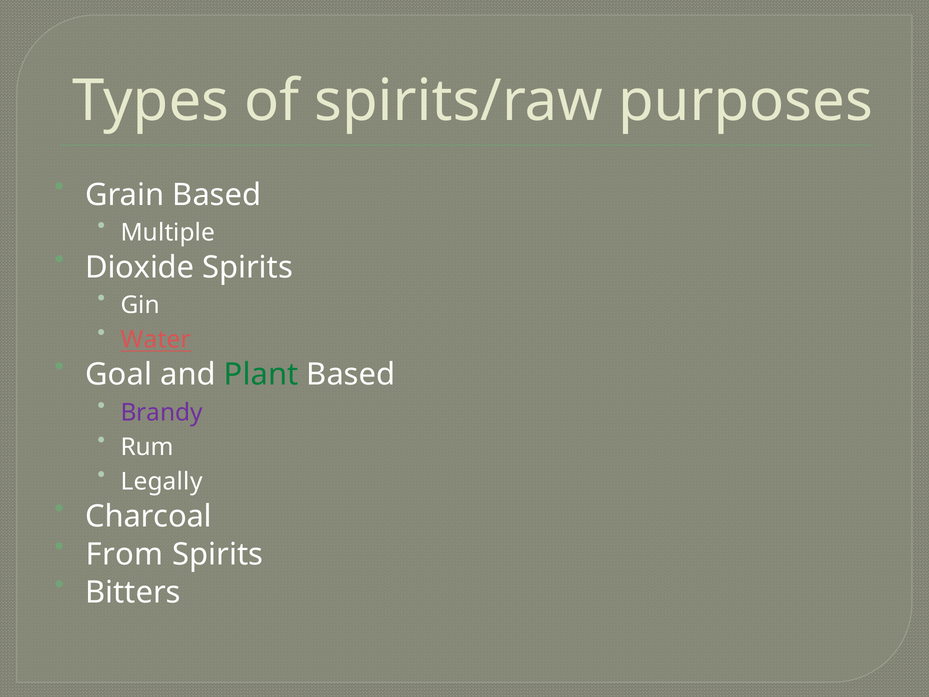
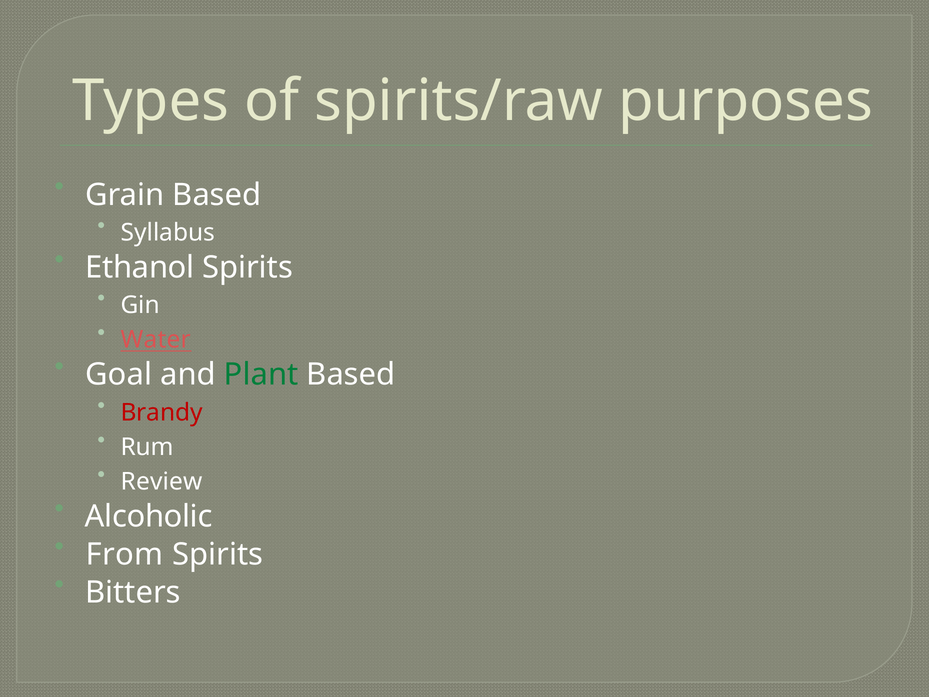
Multiple: Multiple -> Syllabus
Dioxide: Dioxide -> Ethanol
Brandy colour: purple -> red
Legally: Legally -> Review
Charcoal: Charcoal -> Alcoholic
